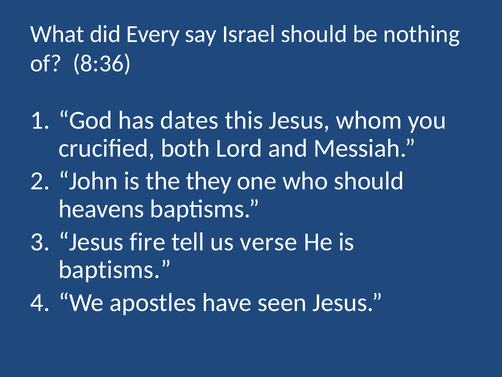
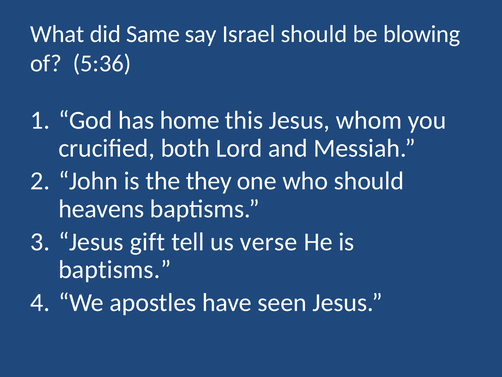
Every: Every -> Same
nothing: nothing -> blowing
8:36: 8:36 -> 5:36
dates: dates -> home
fire: fire -> gift
